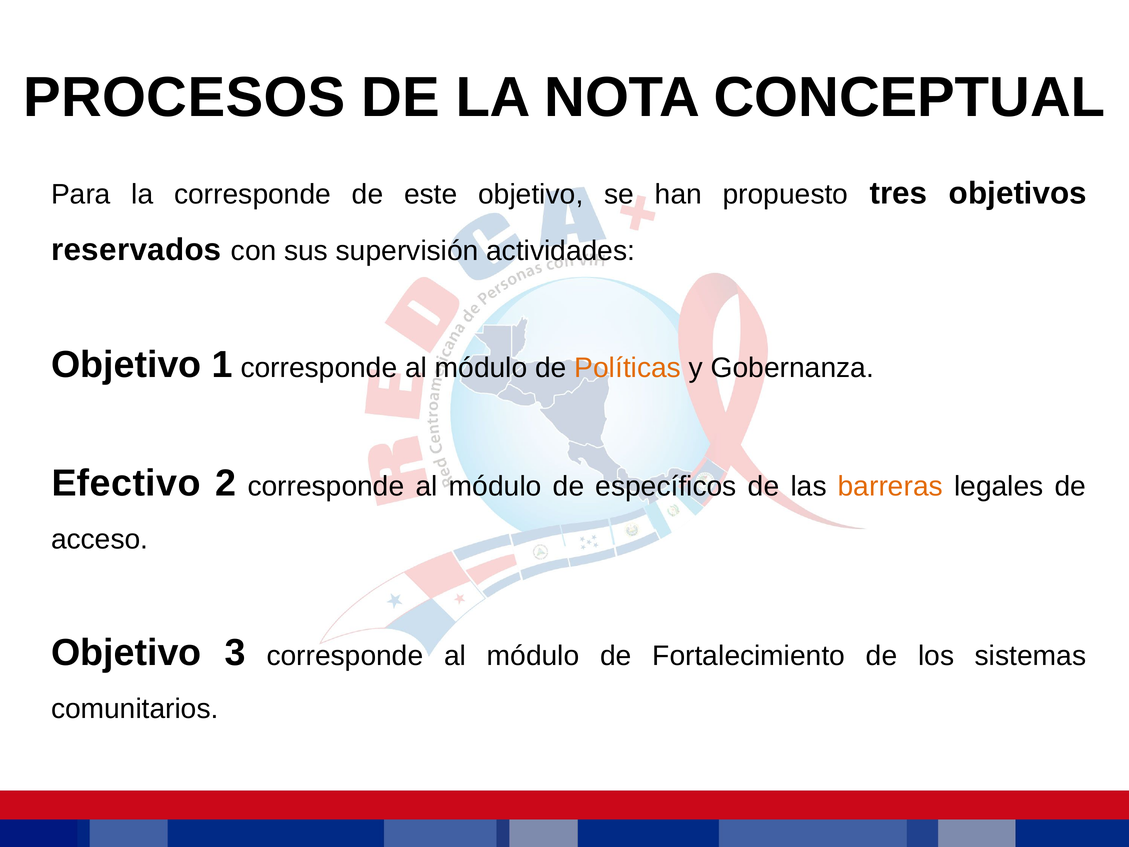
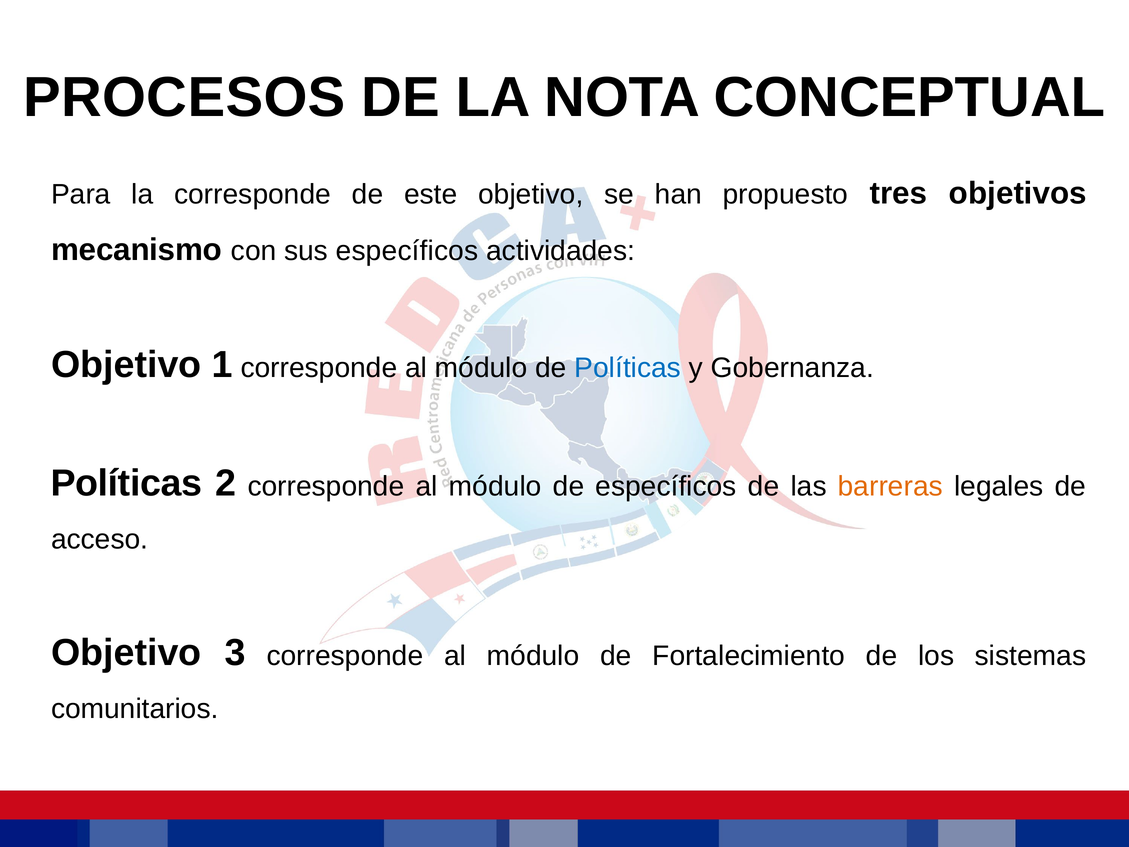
reservados: reservados -> mecanismo
sus supervisión: supervisión -> específicos
Políticas at (628, 368) colour: orange -> blue
Efectivo at (126, 483): Efectivo -> Políticas
